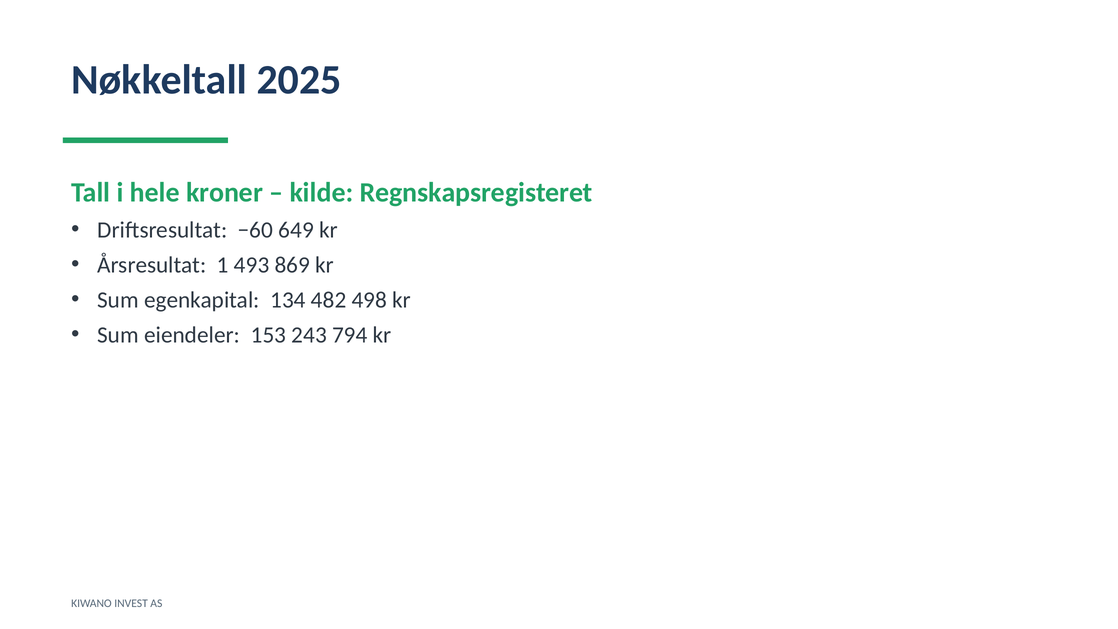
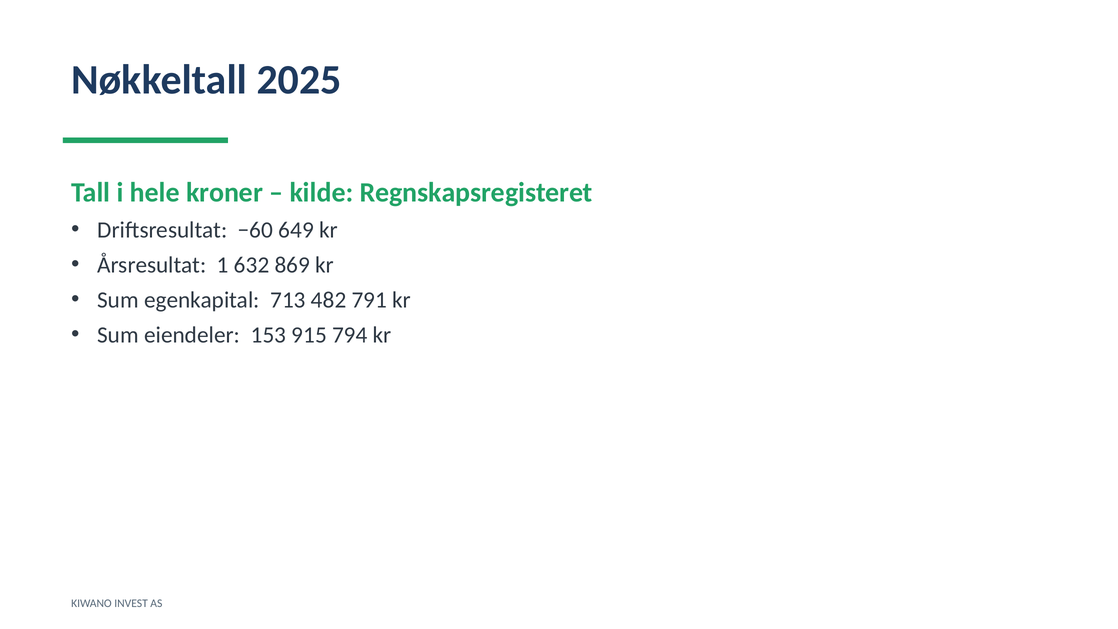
493: 493 -> 632
134: 134 -> 713
498: 498 -> 791
243: 243 -> 915
